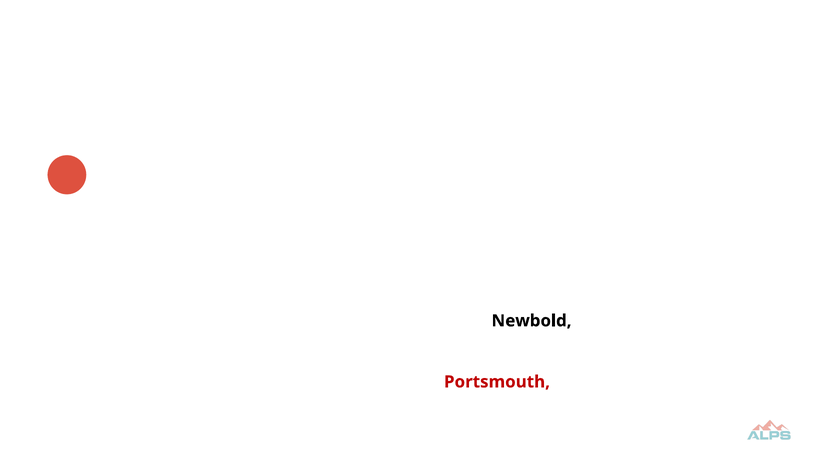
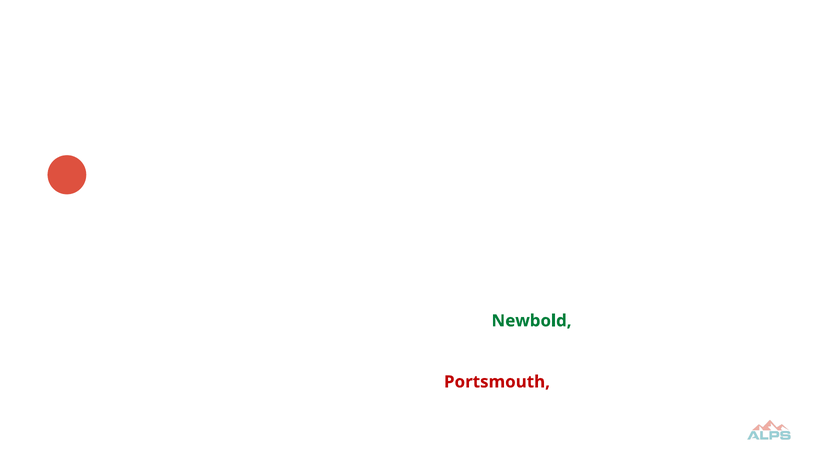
Newbold colour: black -> green
